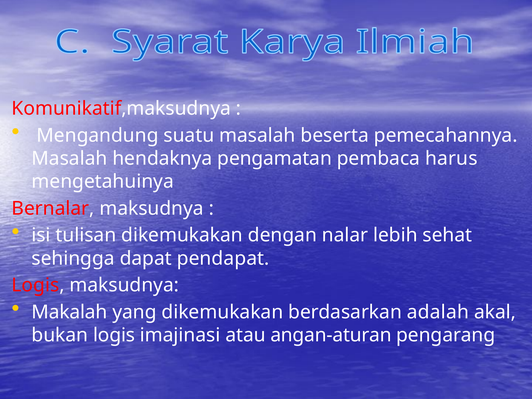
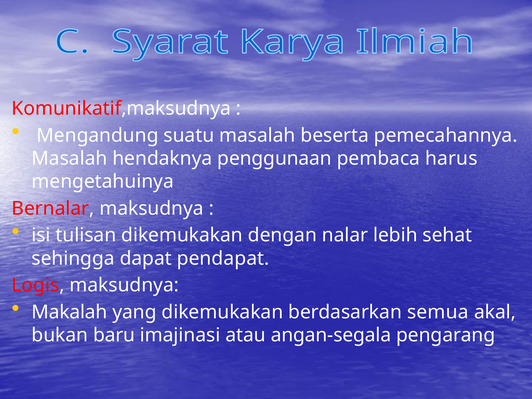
pengamatan: pengamatan -> penggunaan
adalah: adalah -> semua
bukan logis: logis -> baru
angan-aturan: angan-aturan -> angan-segala
